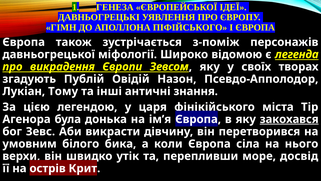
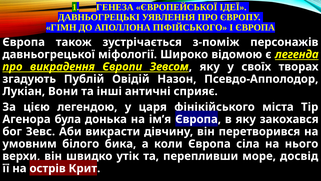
Тому: Тому -> Вони
знання: знання -> сприяє
закохався underline: present -> none
